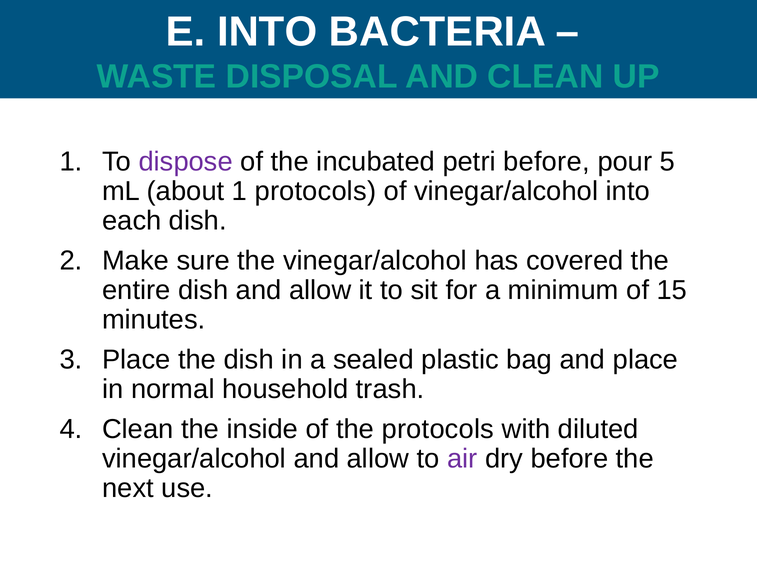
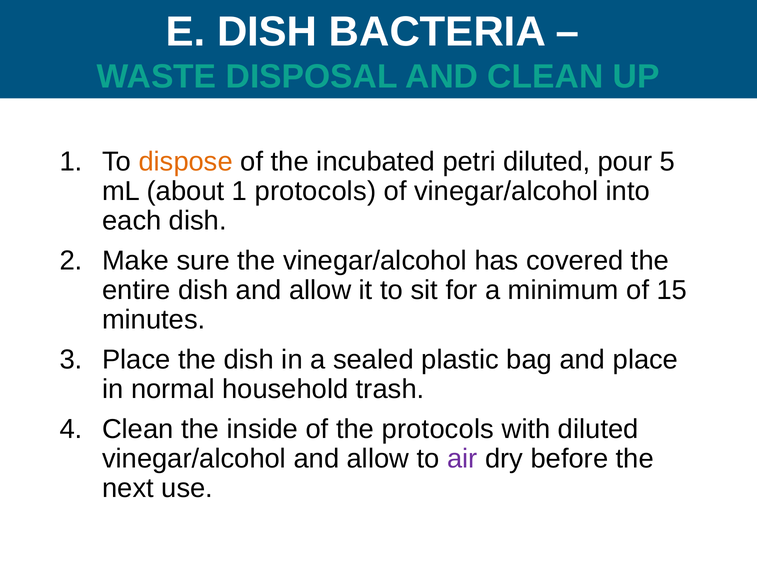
E INTO: INTO -> DISH
dispose colour: purple -> orange
petri before: before -> diluted
